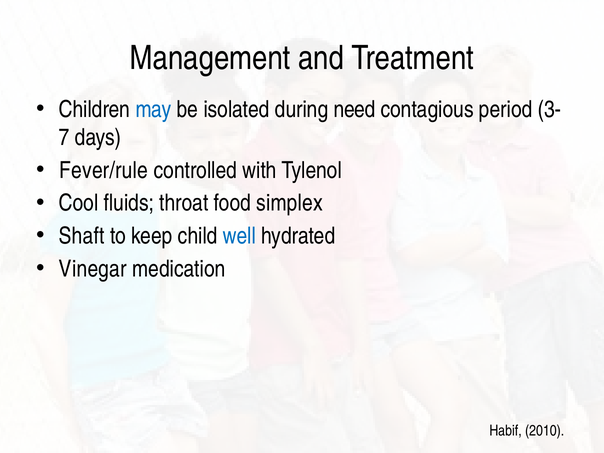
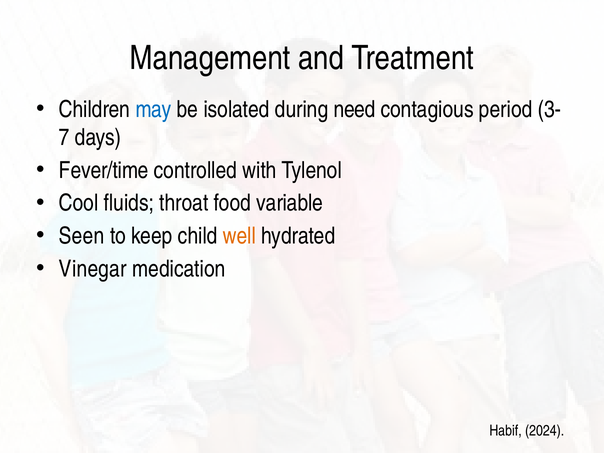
Fever/rule: Fever/rule -> Fever/time
simplex: simplex -> variable
Shaft: Shaft -> Seen
well colour: blue -> orange
2010: 2010 -> 2024
